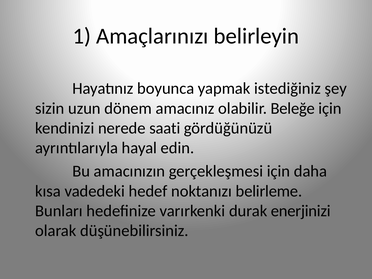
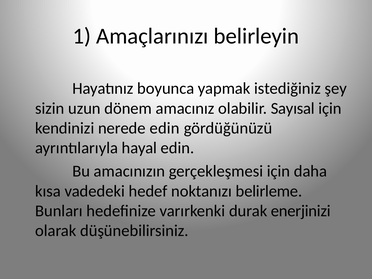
Beleğe: Beleğe -> Sayısal
nerede saati: saati -> edin
